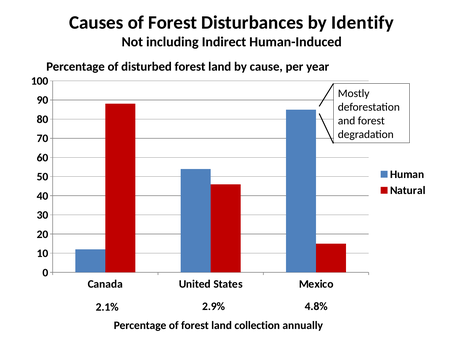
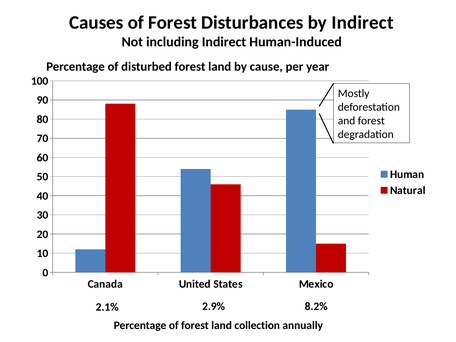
by Identify: Identify -> Indirect
4.8%: 4.8% -> 8.2%
